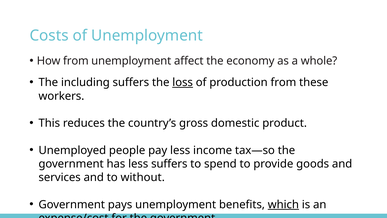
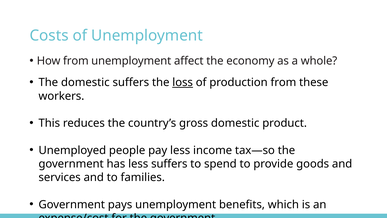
The including: including -> domestic
without: without -> families
which underline: present -> none
